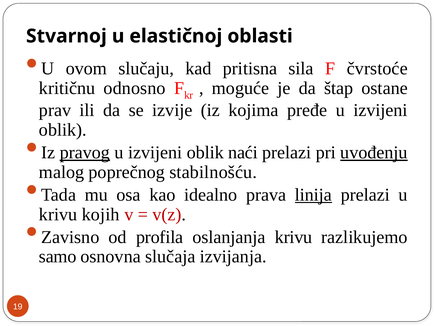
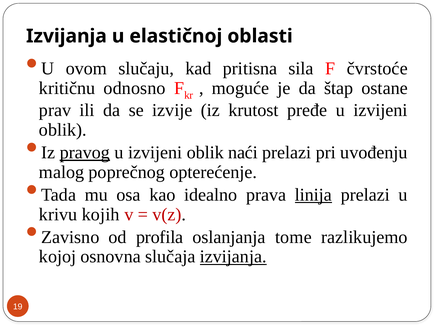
Stvarnoj at (66, 36): Stvarnoj -> Izvijanja
kojima: kojima -> krutost
uvođenju underline: present -> none
stabilnošću: stabilnošću -> opterećenje
oslanjanja krivu: krivu -> tome
samo: samo -> kojoj
izvijanja at (233, 256) underline: none -> present
